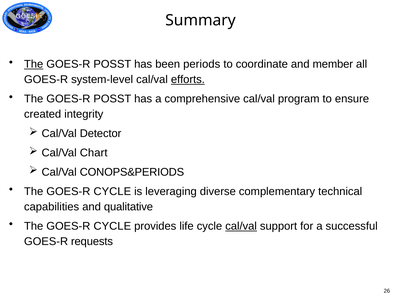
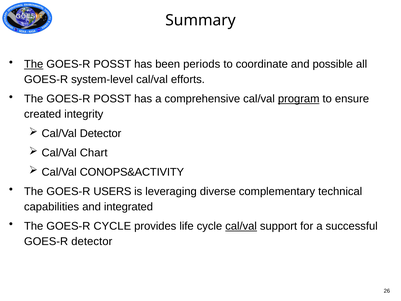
member: member -> possible
efforts underline: present -> none
program underline: none -> present
CONOPS&PERIODS: CONOPS&PERIODS -> CONOPS&ACTIVITY
CYCLE at (112, 191): CYCLE -> USERS
qualitative: qualitative -> integrated
GOES-R requests: requests -> detector
